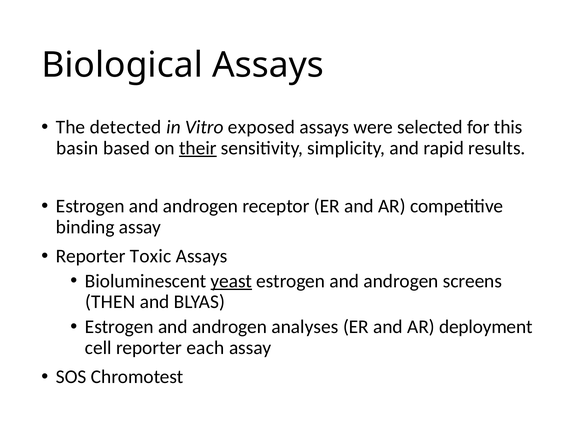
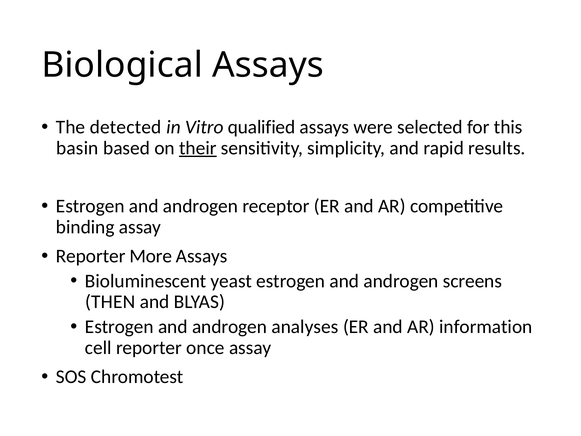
exposed: exposed -> qualified
Toxic: Toxic -> More
yeast underline: present -> none
deployment: deployment -> information
each: each -> once
